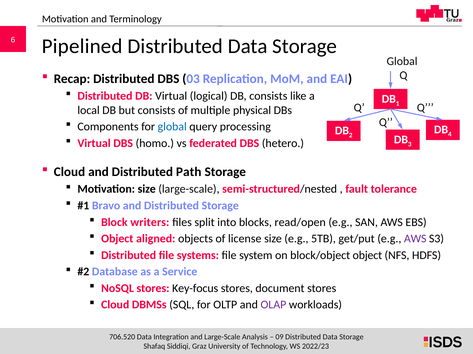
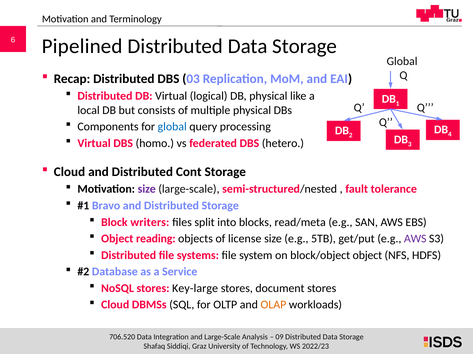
DB consists: consists -> physical
Path: Path -> Cont
size at (147, 190) colour: black -> purple
read/open: read/open -> read/meta
aligned: aligned -> reading
Key-focus: Key-focus -> Key-large
OLAP colour: purple -> orange
